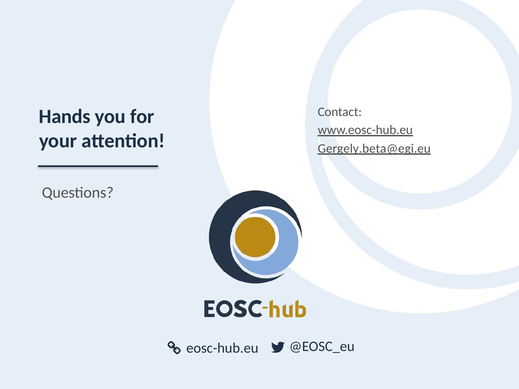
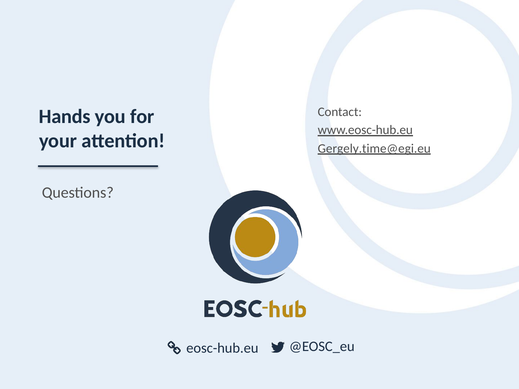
Gergely.beta@egi.eu: Gergely.beta@egi.eu -> Gergely.time@egi.eu
